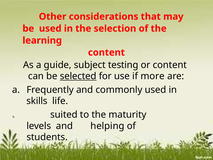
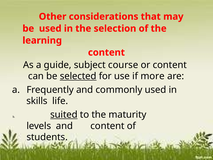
testing: testing -> course
suited underline: none -> present
and helping: helping -> content
